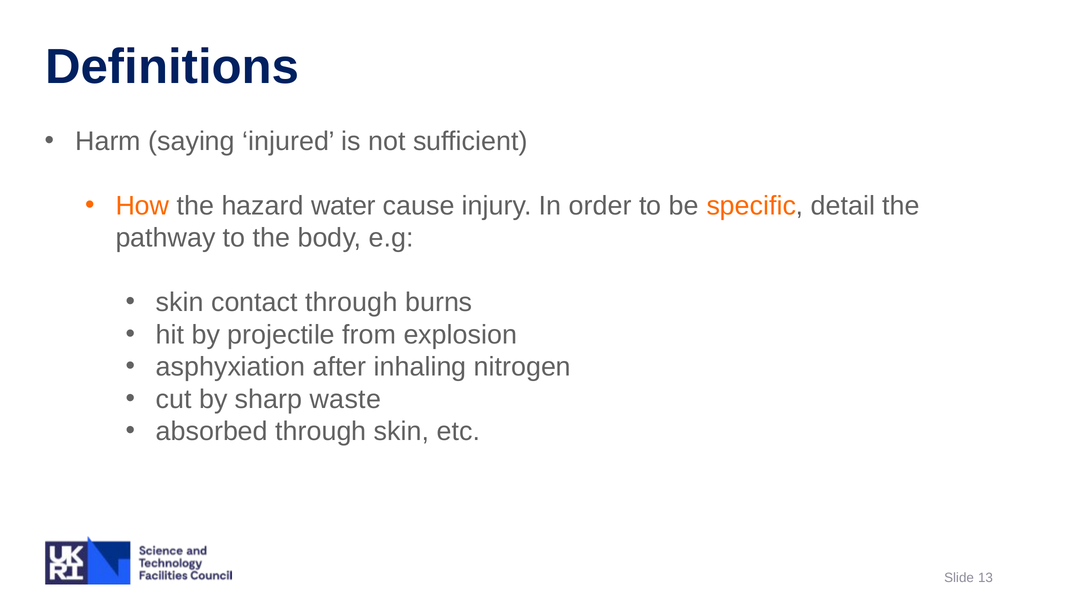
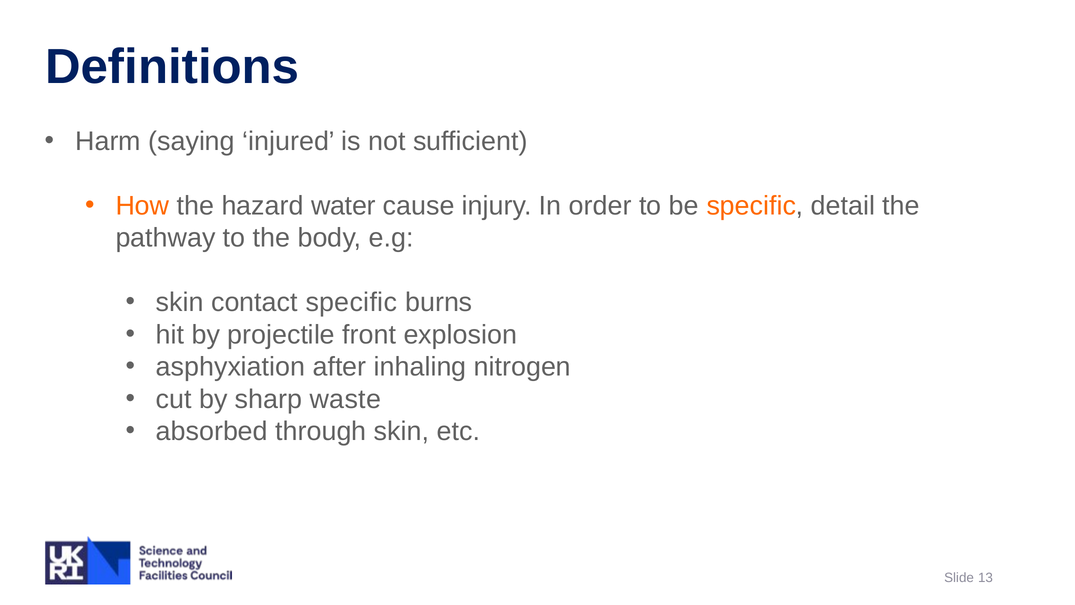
contact through: through -> specific
from: from -> front
